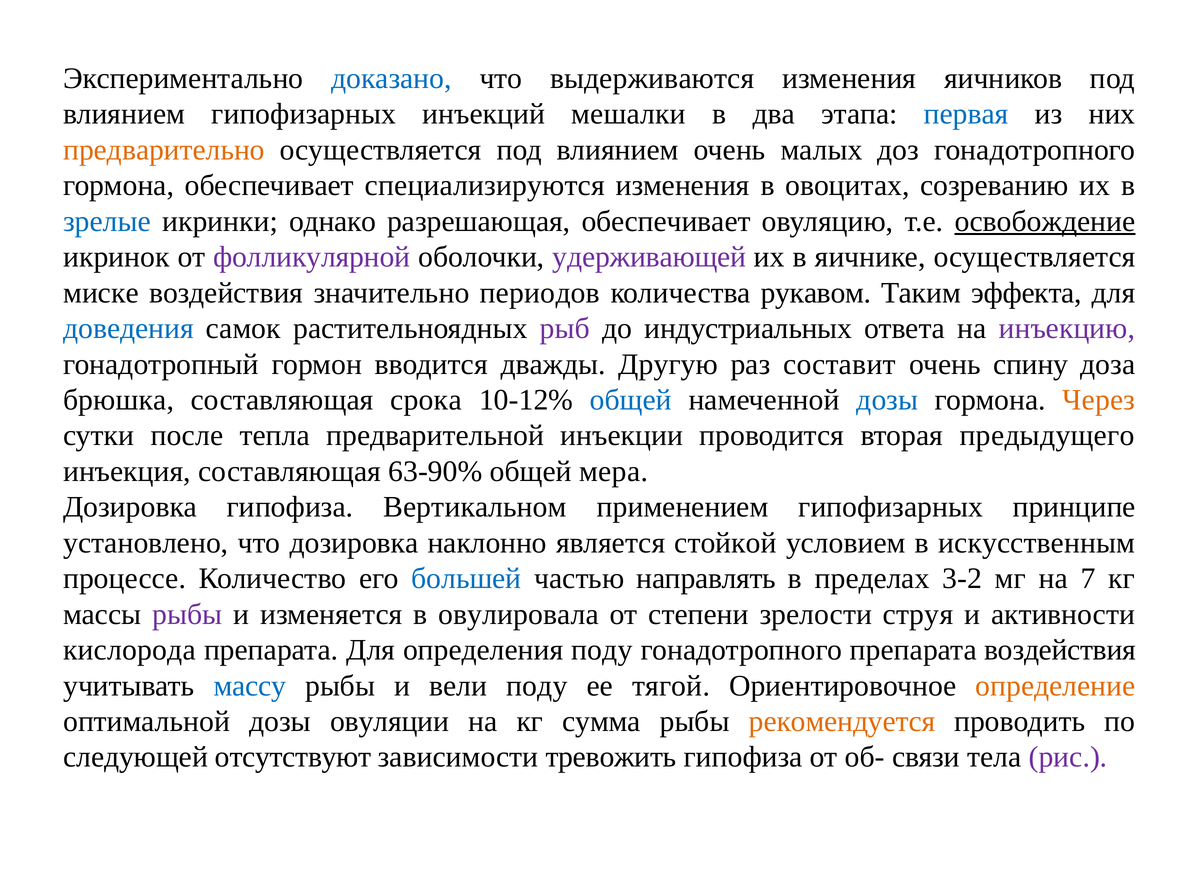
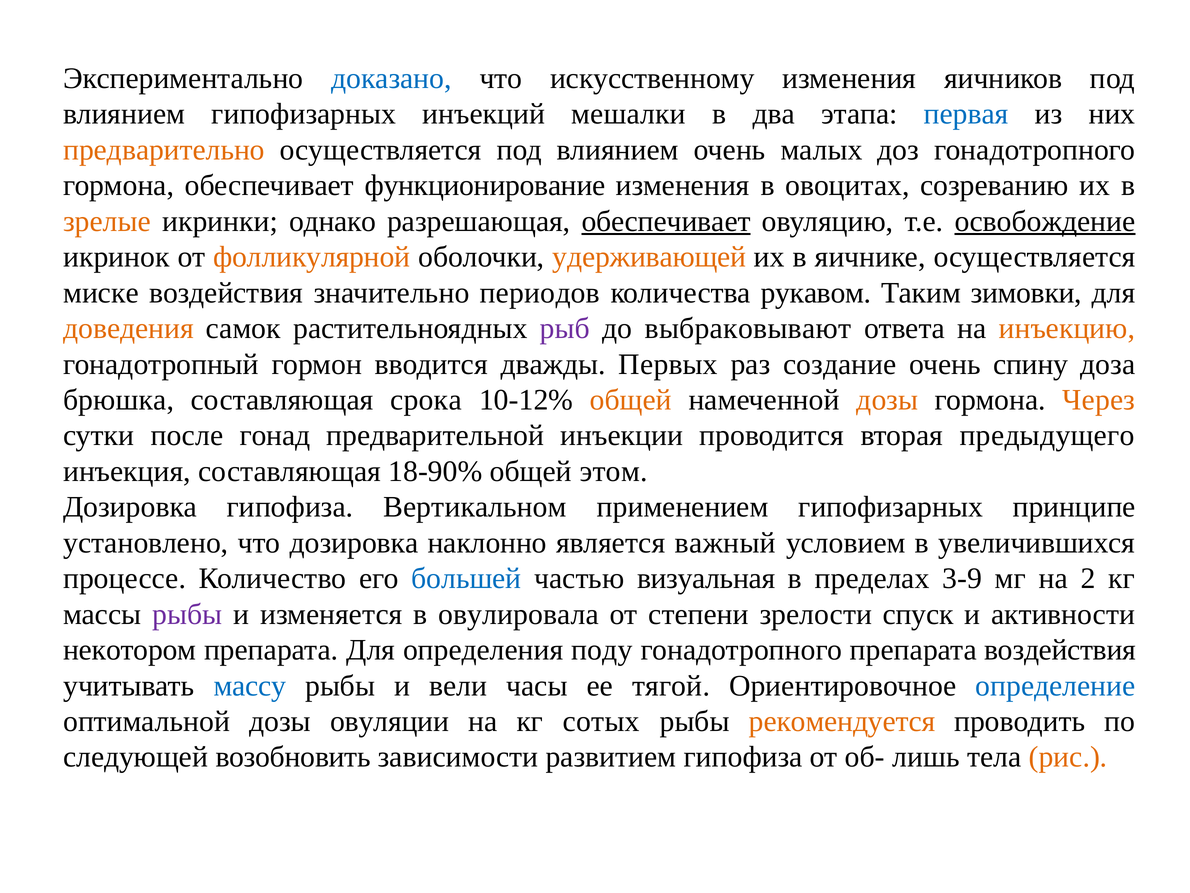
выдерживаются: выдерживаются -> искусственному
специализируются: специализируются -> функционирование
зрелые colour: blue -> orange
обеспечивает at (666, 221) underline: none -> present
фолликулярной colour: purple -> orange
удерживающей colour: purple -> orange
эффекта: эффекта -> зимовки
доведения colour: blue -> orange
индустриальных: индустриальных -> выбраковывают
инъекцию colour: purple -> orange
Другую: Другую -> Первых
составит: составит -> создание
общей at (631, 400) colour: blue -> orange
дозы at (887, 400) colour: blue -> orange
тепла: тепла -> гонад
63-90%: 63-90% -> 18-90%
мера: мера -> этом
стойкой: стойкой -> важный
искусственным: искусственным -> увеличившихся
направлять: направлять -> визуальная
3-2: 3-2 -> 3-9
7: 7 -> 2
струя: струя -> спуск
кислорода: кислорода -> некотором
вели поду: поду -> часы
определение colour: orange -> blue
сумма: сумма -> сотых
отсутствуют: отсутствуют -> возобновить
тревожить: тревожить -> развитием
связи: связи -> лишь
рис colour: purple -> orange
